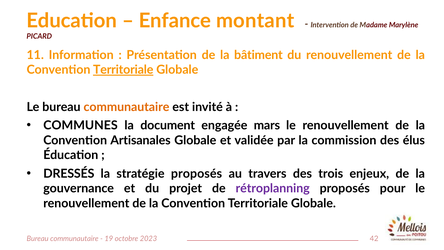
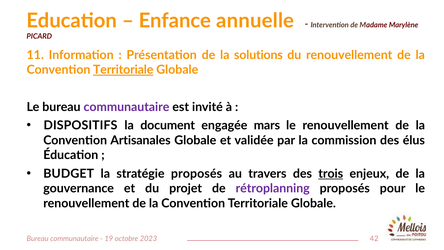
montant: montant -> annuelle
bâtiment: bâtiment -> solutions
communautaire at (126, 107) colour: orange -> purple
COMMUNES: COMMUNES -> DISPOSITIFS
DRESSÉS: DRESSÉS -> BUDGET
trois underline: none -> present
